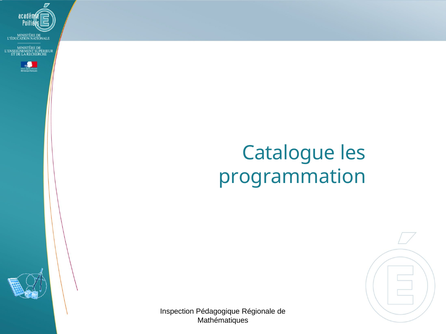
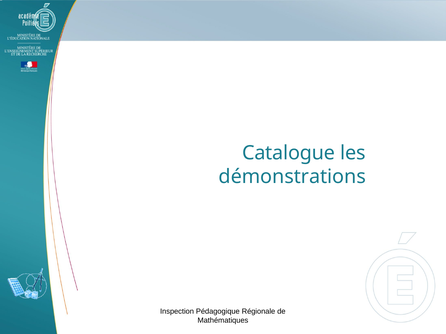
programmation: programmation -> démonstrations
